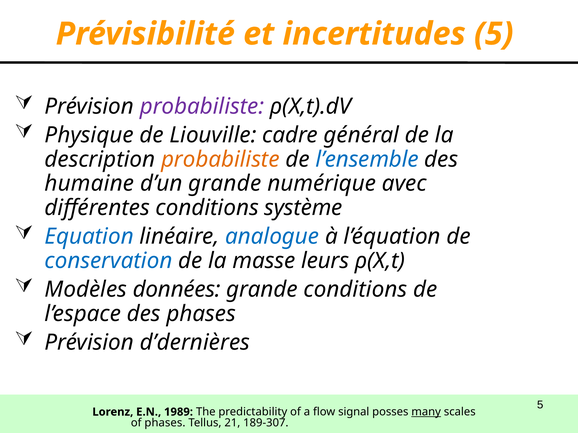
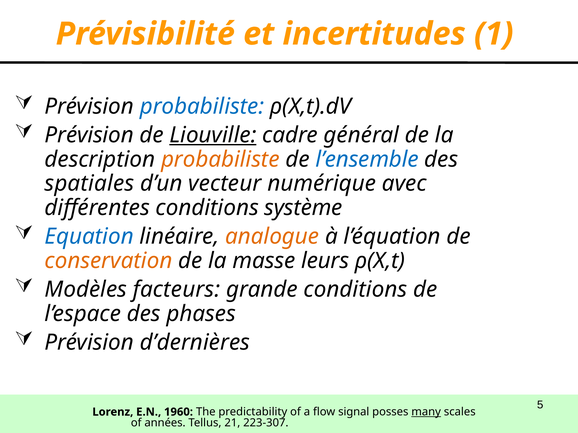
incertitudes 5: 5 -> 1
probabiliste at (202, 106) colour: purple -> blue
Physique at (89, 135): Physique -> Prévision
Liouville underline: none -> present
humaine: humaine -> spatiales
d’un grande: grande -> vecteur
analogue colour: blue -> orange
conservation colour: blue -> orange
données: données -> facteurs
1989: 1989 -> 1960
of phases: phases -> années
189-307: 189-307 -> 223-307
